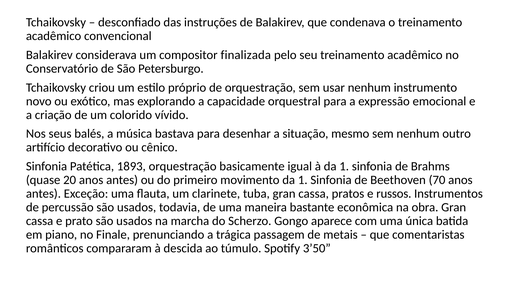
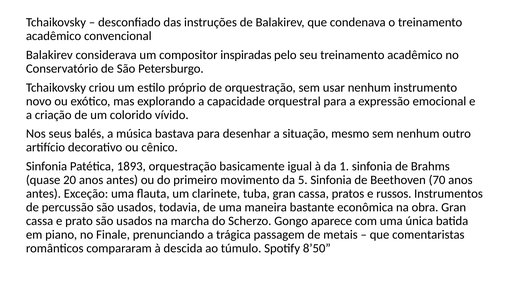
finalizada: finalizada -> inspiradas
movimento da 1: 1 -> 5
3’50: 3’50 -> 8’50
